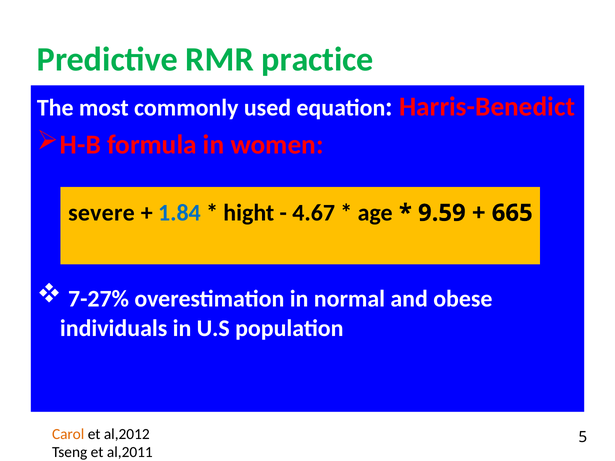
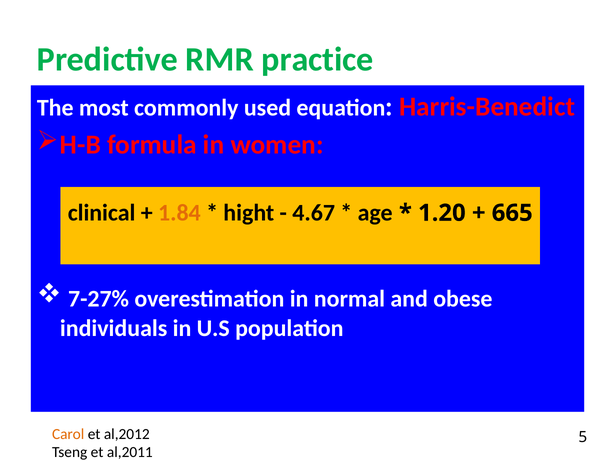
severe: severe -> clinical
1.84 colour: blue -> orange
9.59: 9.59 -> 1.20
